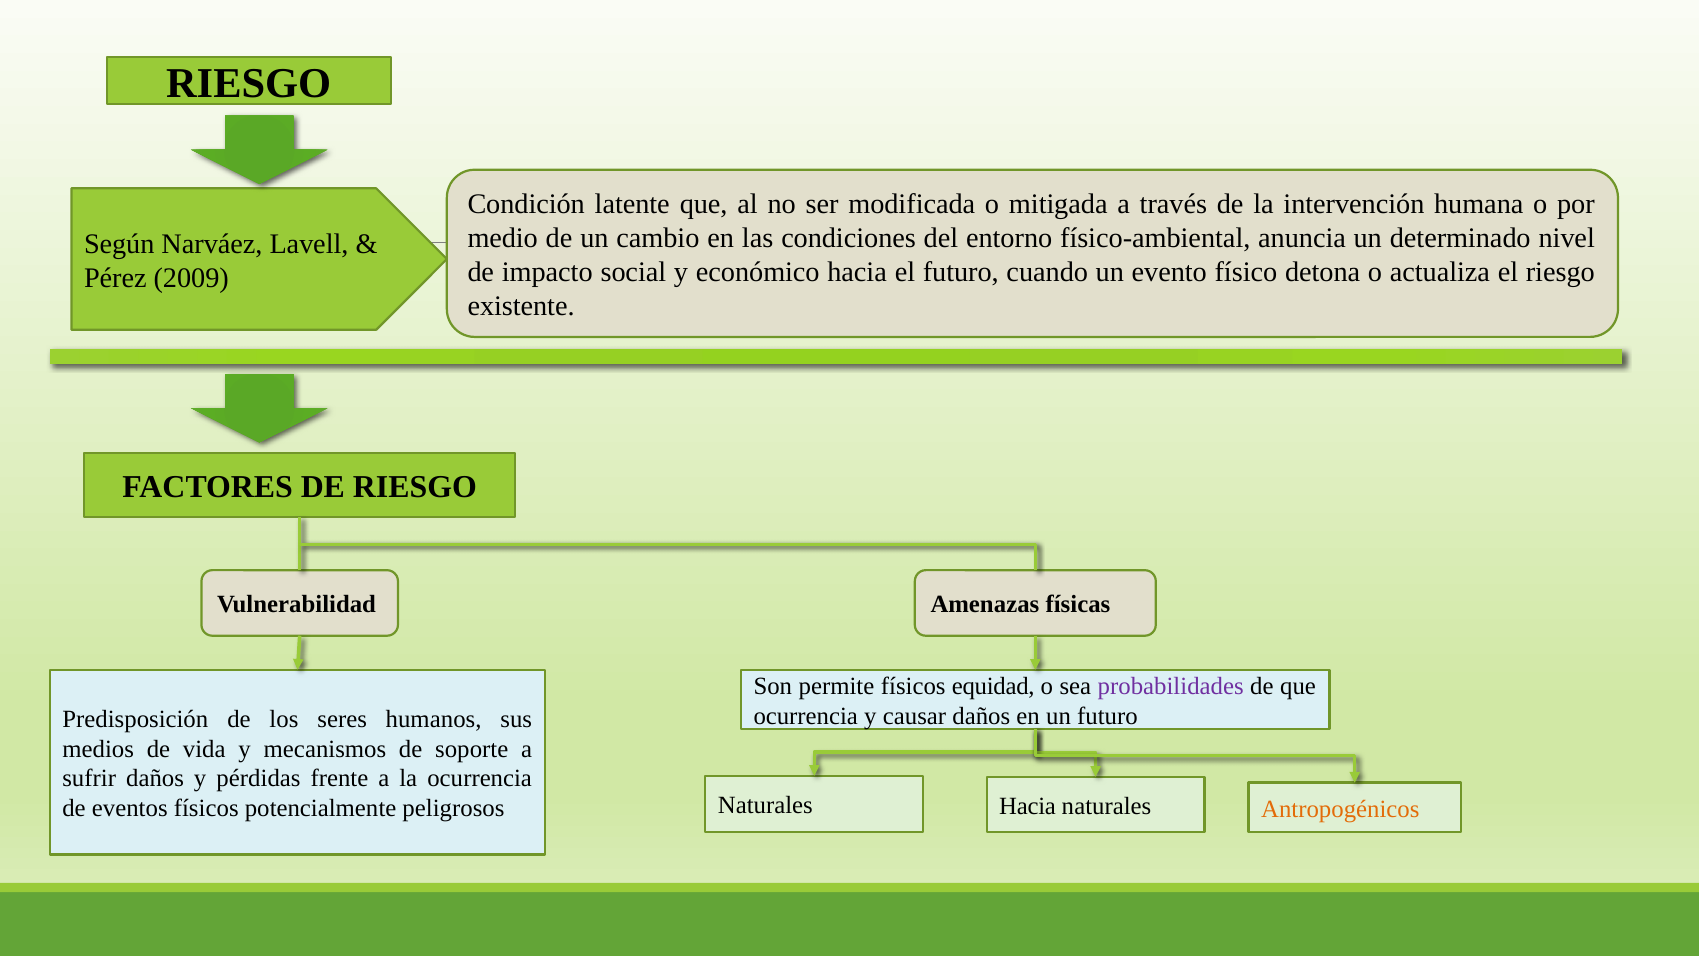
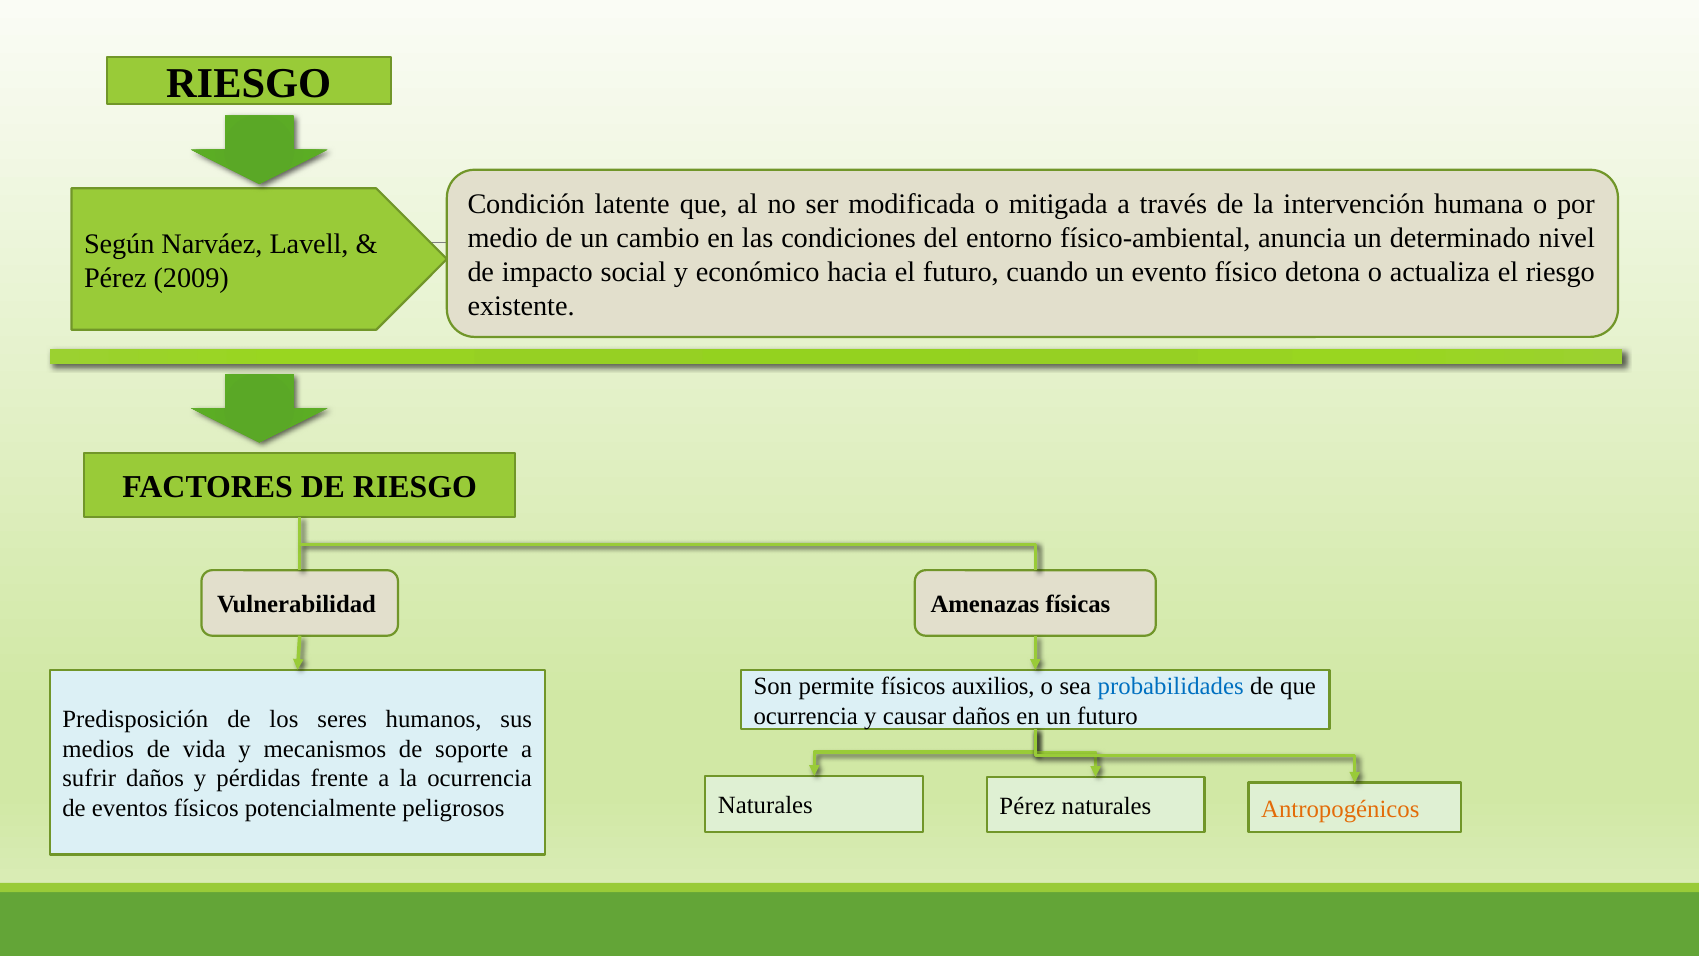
equidad: equidad -> auxilios
probabilidades colour: purple -> blue
Hacia at (1028, 806): Hacia -> Pérez
